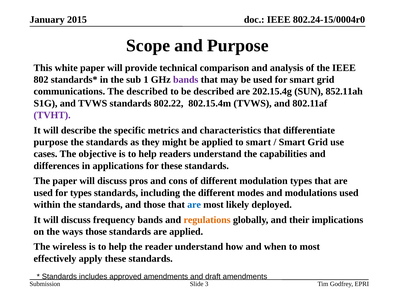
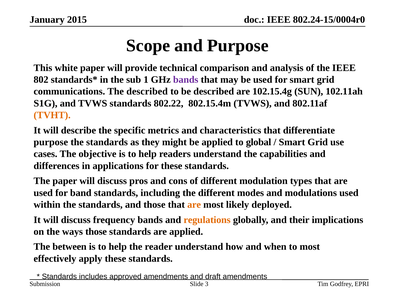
202.15.4g: 202.15.4g -> 102.15.4g
852.11ah: 852.11ah -> 102.11ah
TVHT colour: purple -> orange
to smart: smart -> global
for types: types -> band
are at (194, 205) colour: blue -> orange
wireless: wireless -> between
